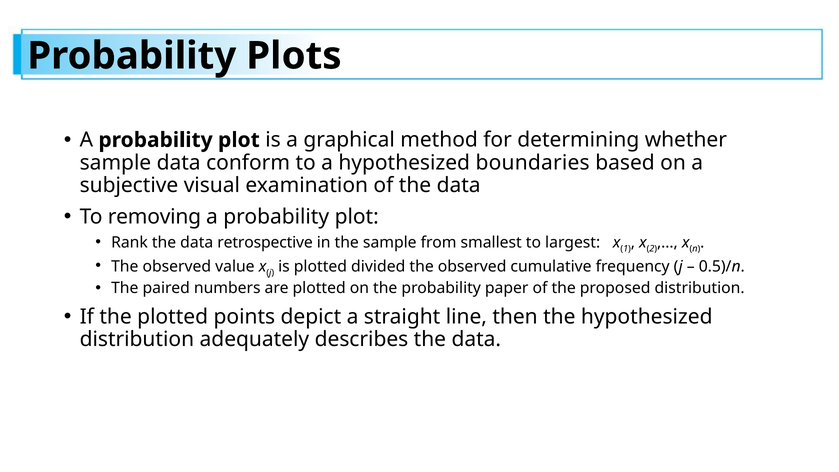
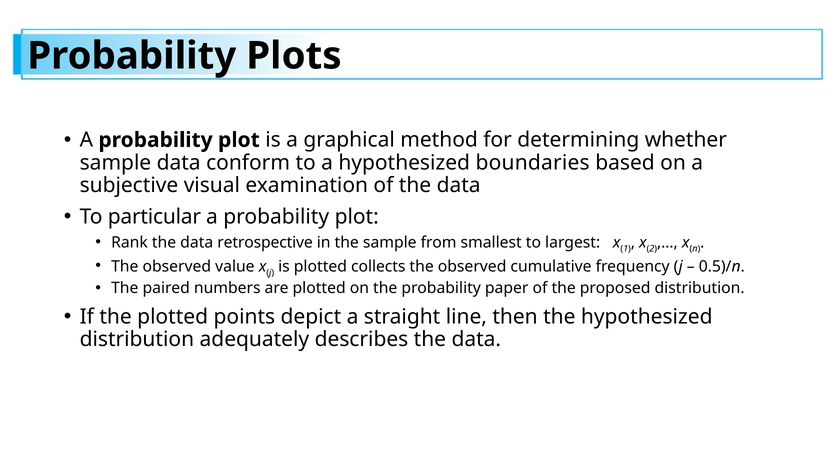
removing: removing -> particular
divided: divided -> collects
